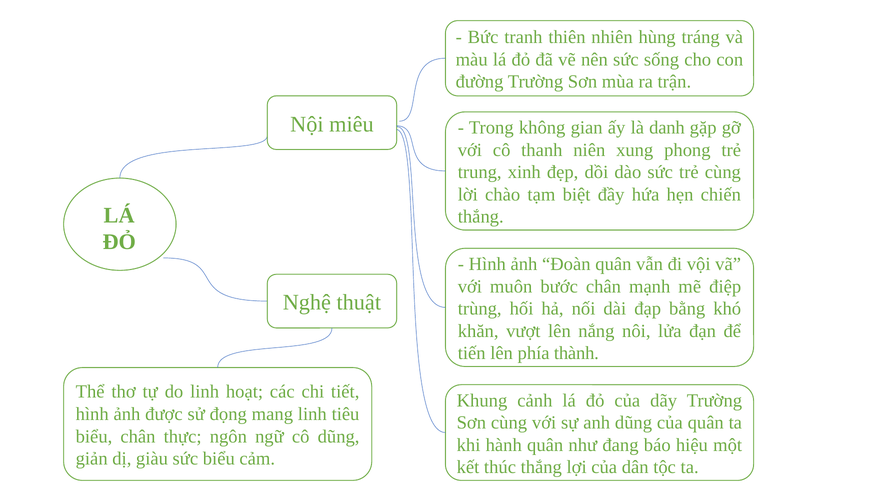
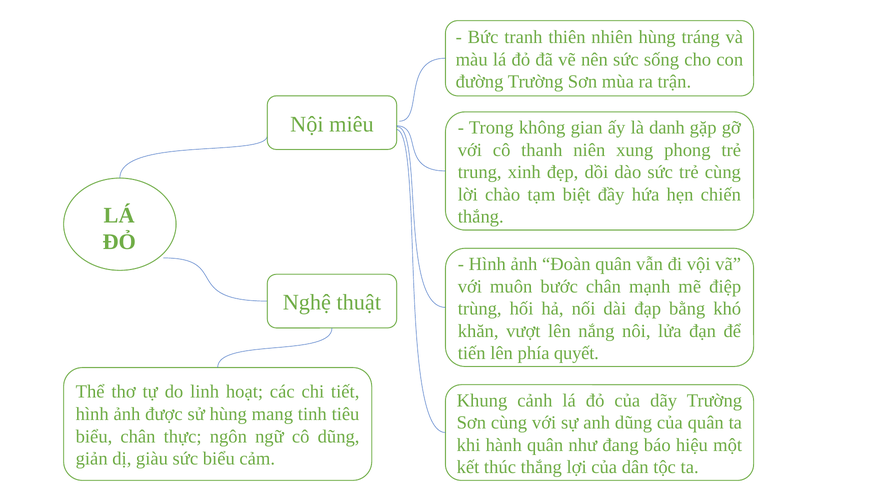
thành: thành -> quyết
sử đọng: đọng -> hùng
mang linh: linh -> tinh
